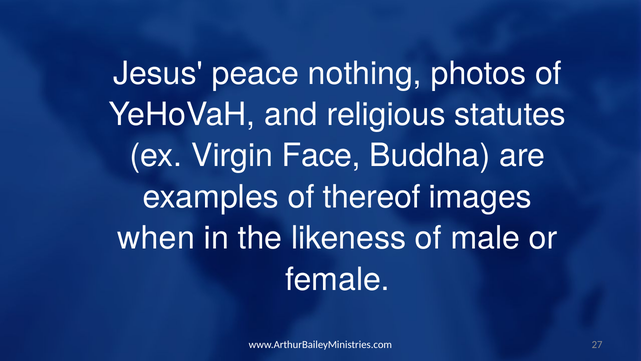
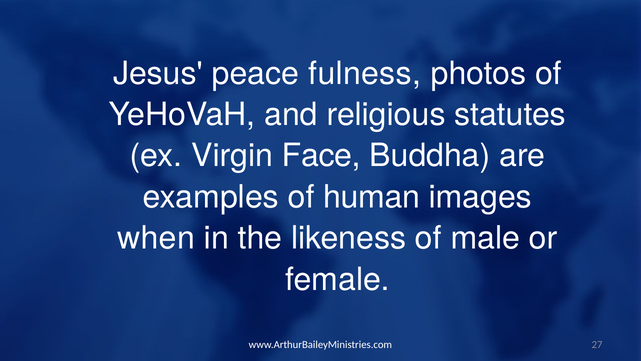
nothing: nothing -> fulness
thereof: thereof -> human
